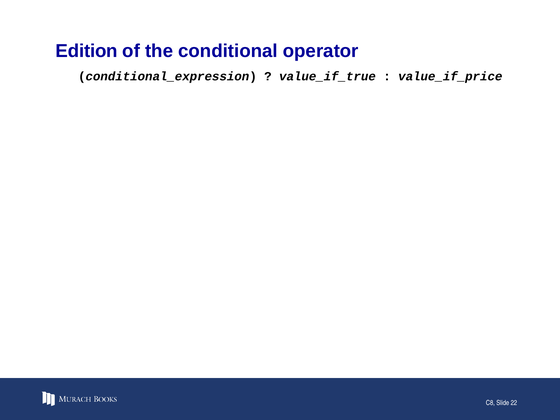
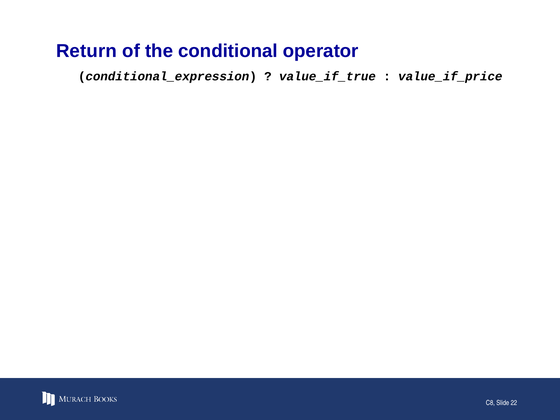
Edition: Edition -> Return
